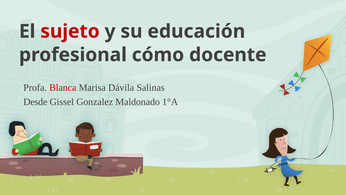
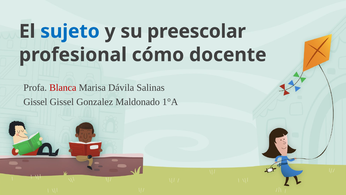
sujeto colour: red -> blue
educación: educación -> preescolar
Desde at (35, 102): Desde -> Gissel
